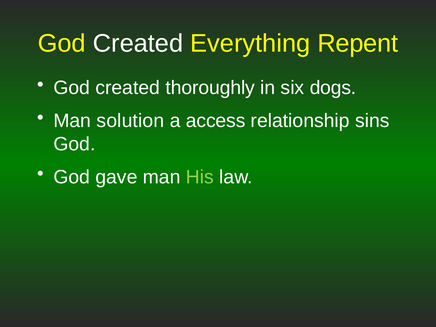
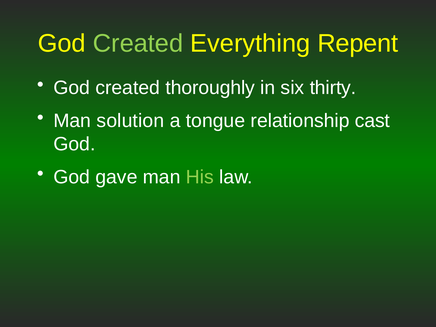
Created at (138, 44) colour: white -> light green
dogs: dogs -> thirty
access: access -> tongue
sins: sins -> cast
